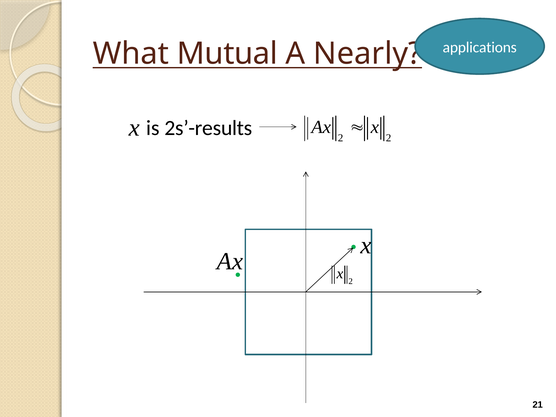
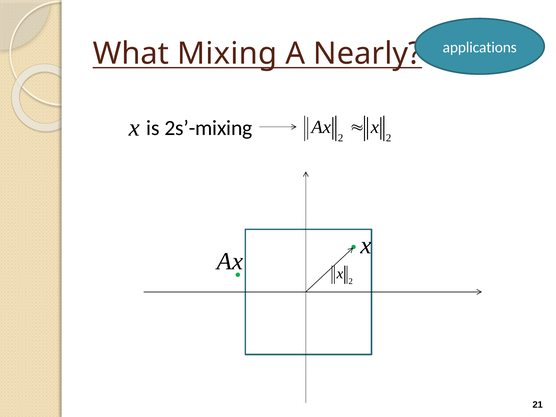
Mutual: Mutual -> Mixing
2s’-results: 2s’-results -> 2s’-mixing
